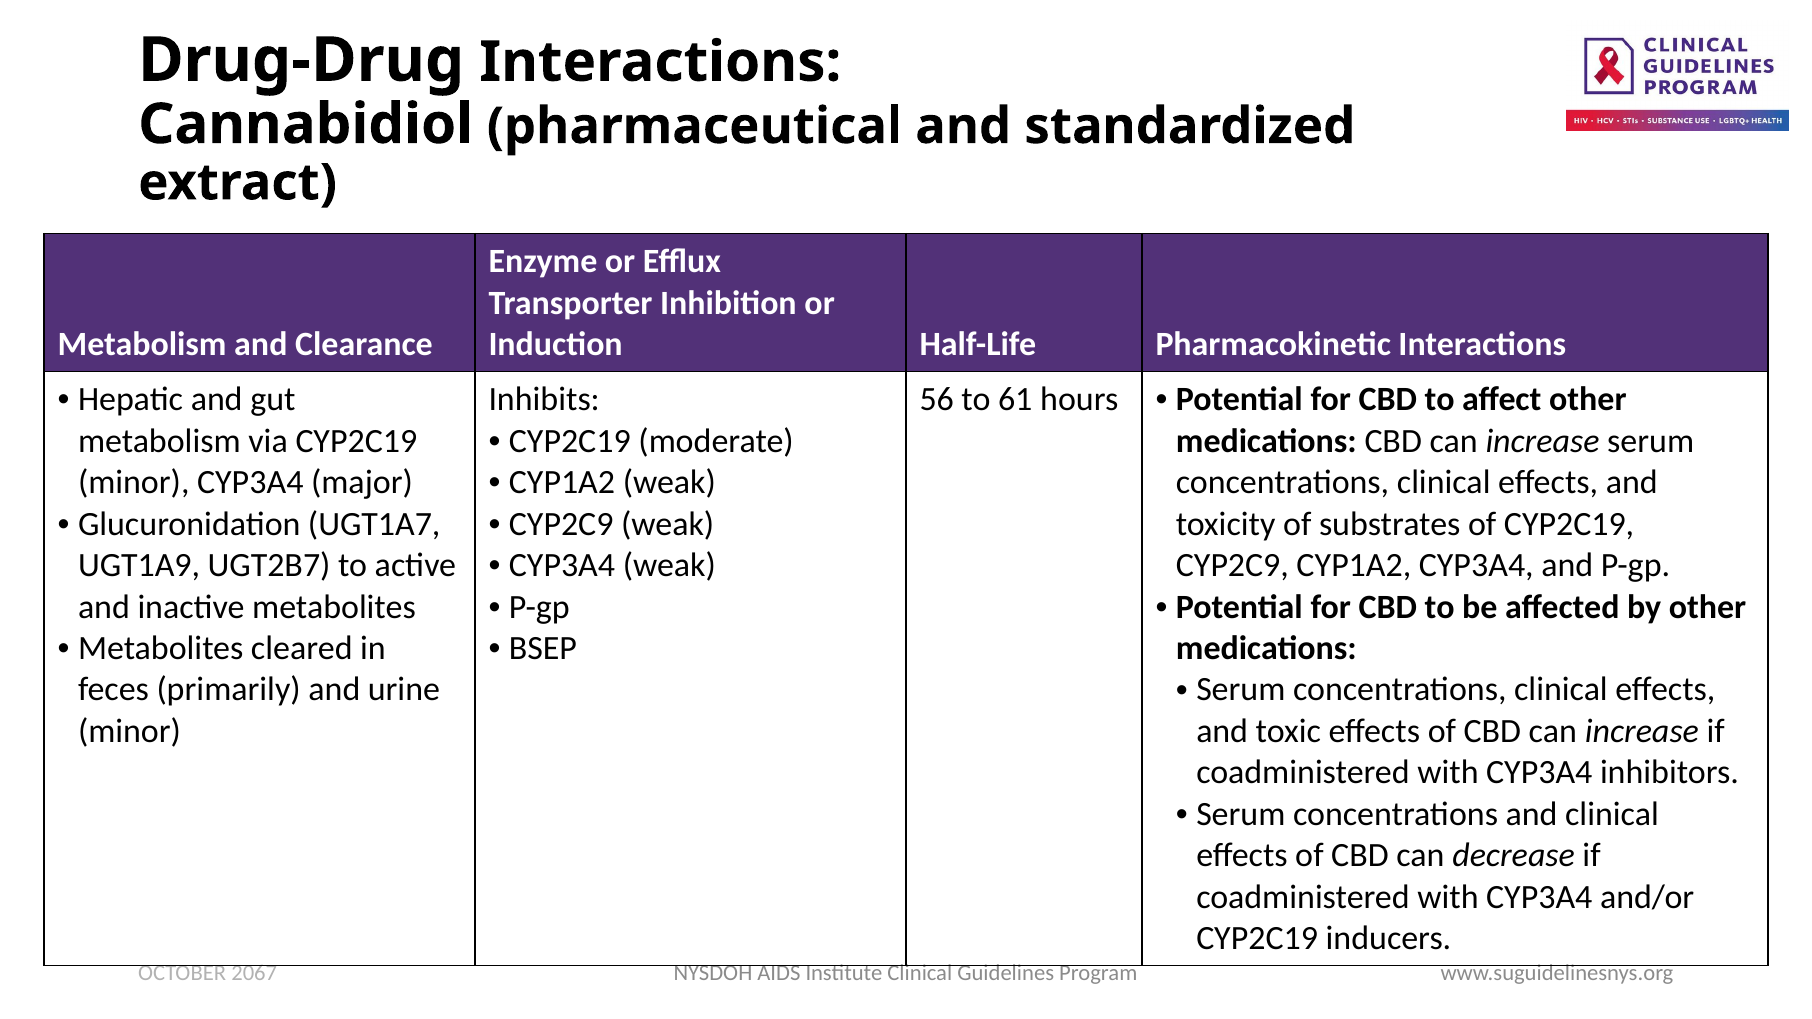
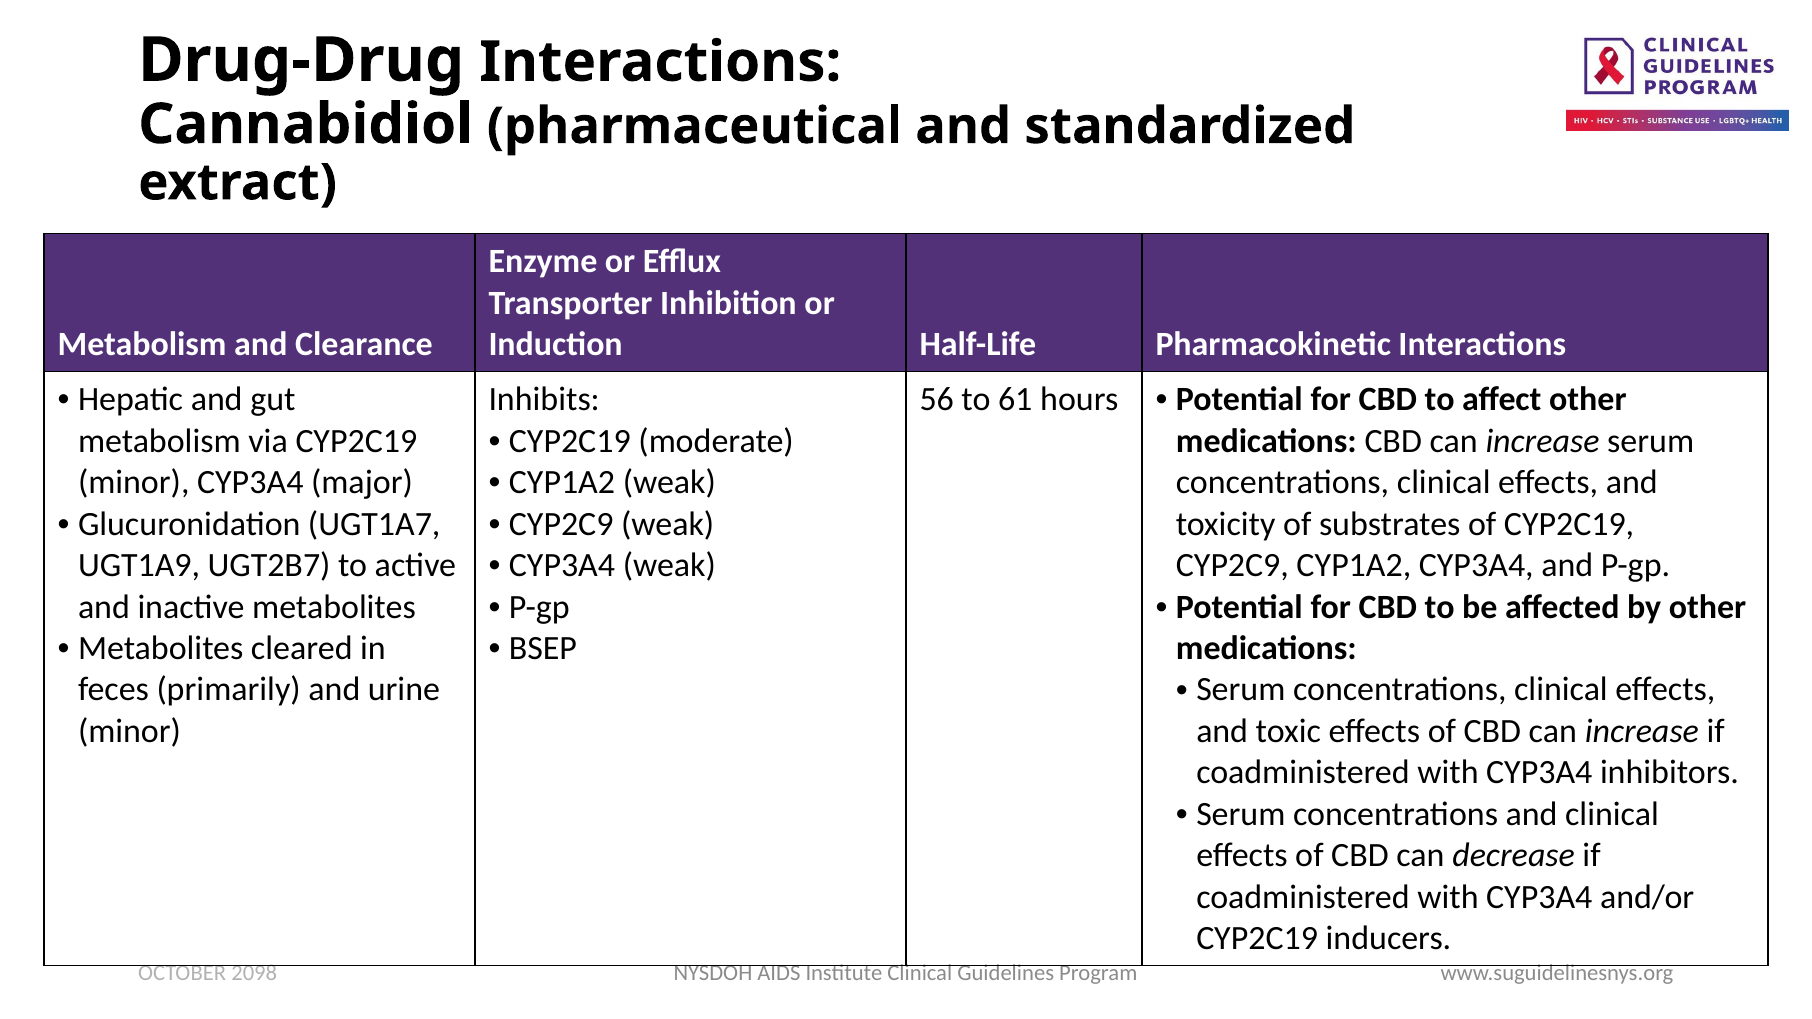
2067: 2067 -> 2098
